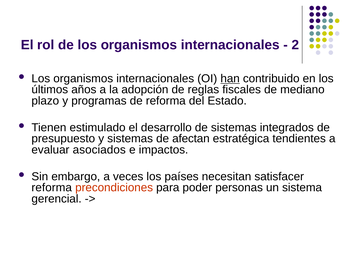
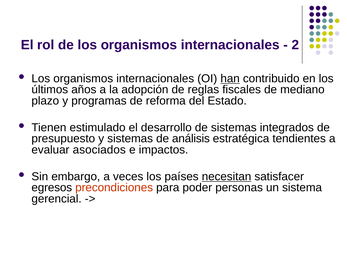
afectan: afectan -> análisis
necesitan underline: none -> present
reforma at (52, 188): reforma -> egresos
